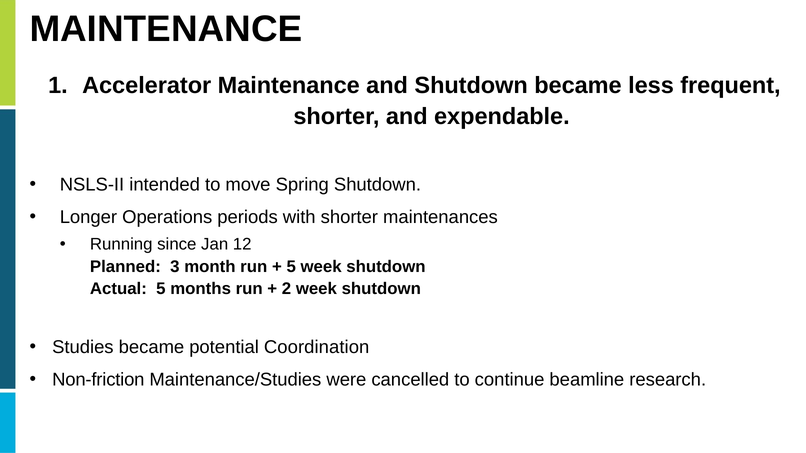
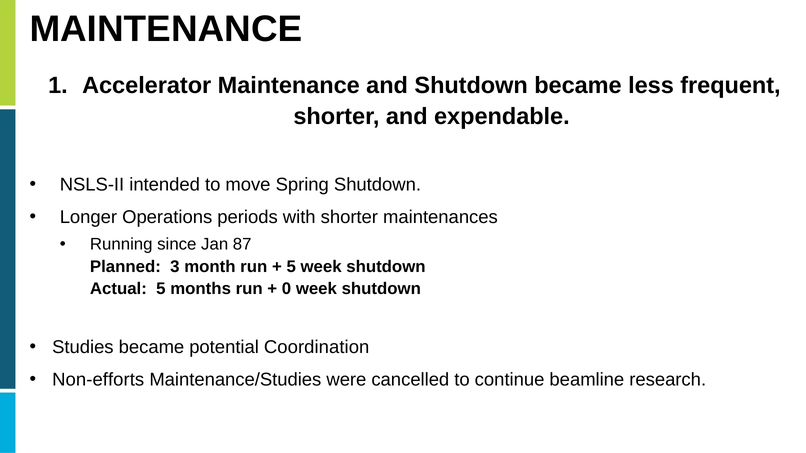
Jan 12: 12 -> 87
2: 2 -> 0
Non-friction: Non-friction -> Non-efforts
